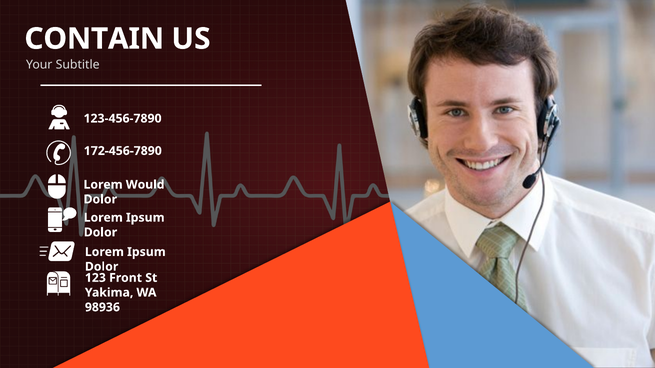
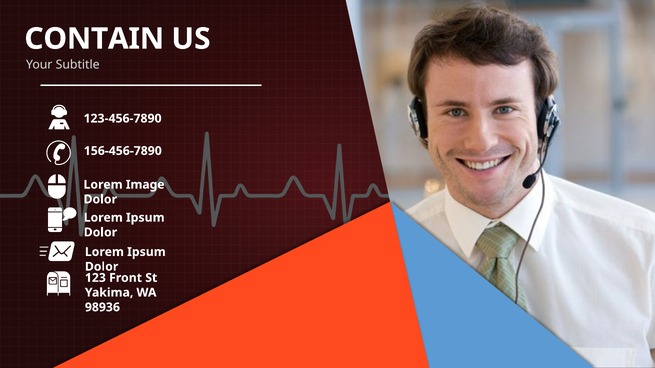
172-456-7890: 172-456-7890 -> 156-456-7890
Would: Would -> Image
